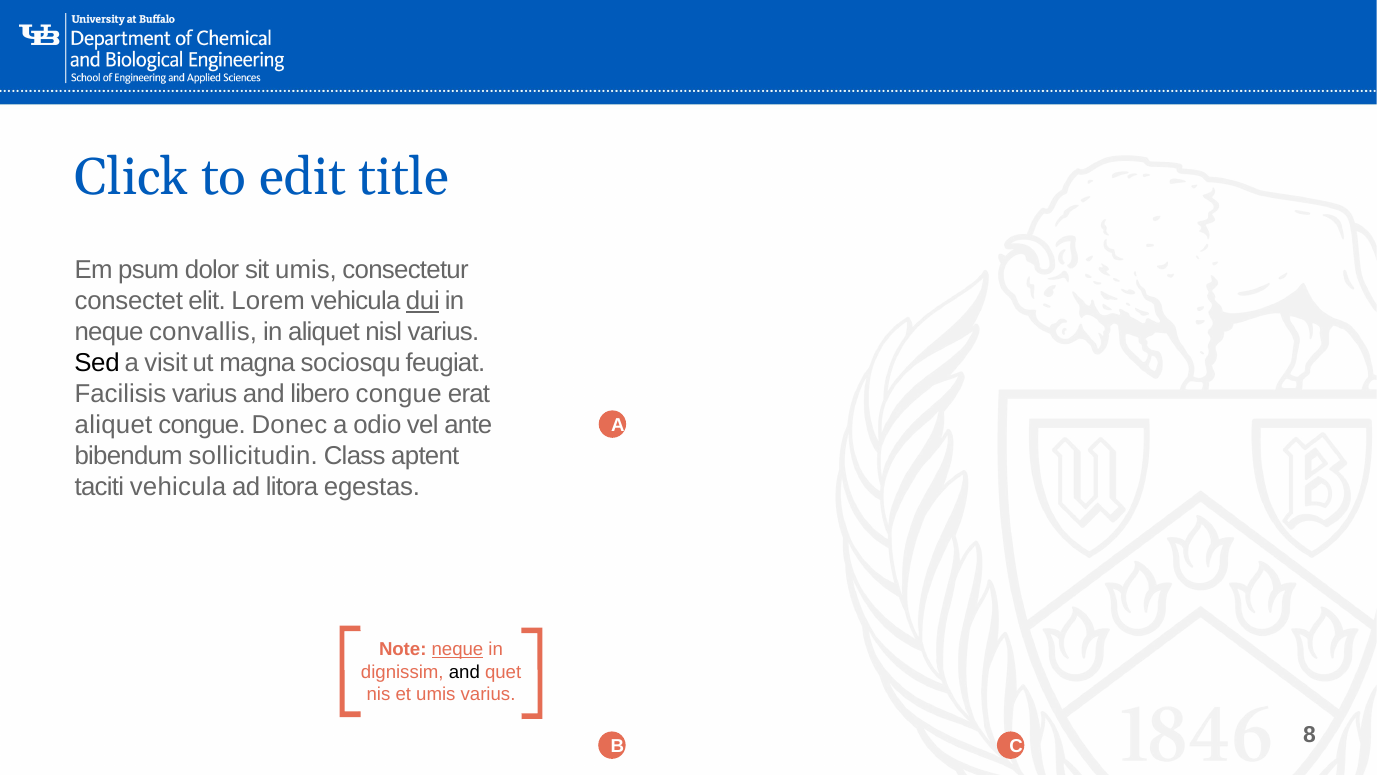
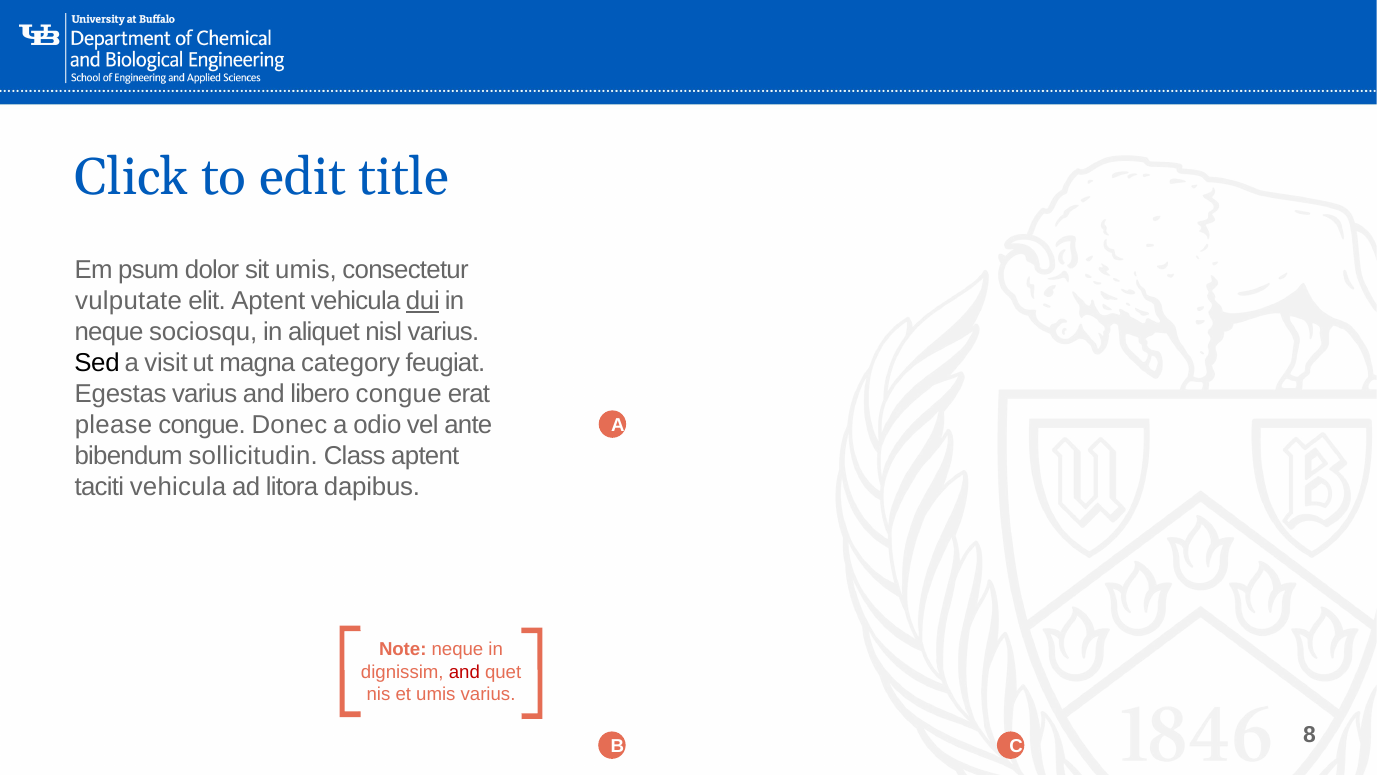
consectet: consectet -> vulputate
elit Lorem: Lorem -> Aptent
convallis: convallis -> sociosqu
sociosqu: sociosqu -> category
Facilisis: Facilisis -> Egestas
aliquet at (114, 425): aliquet -> please
egestas: egestas -> dapibus
neque at (457, 649) underline: present -> none
and at (464, 672) colour: black -> red
